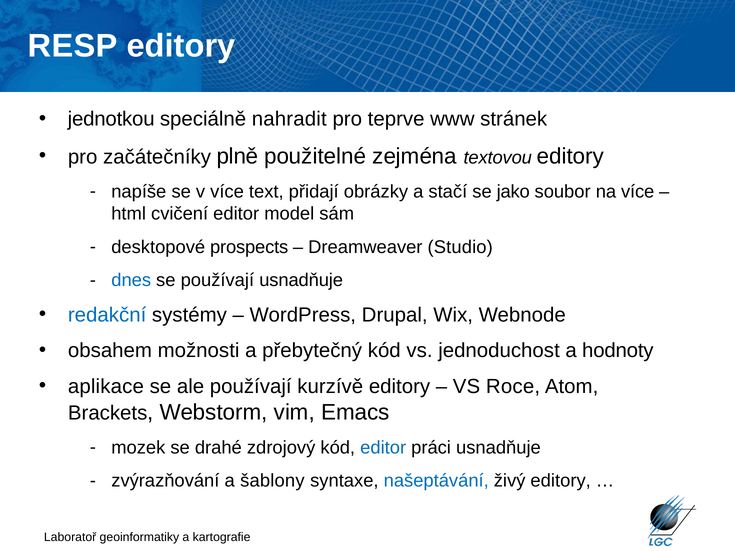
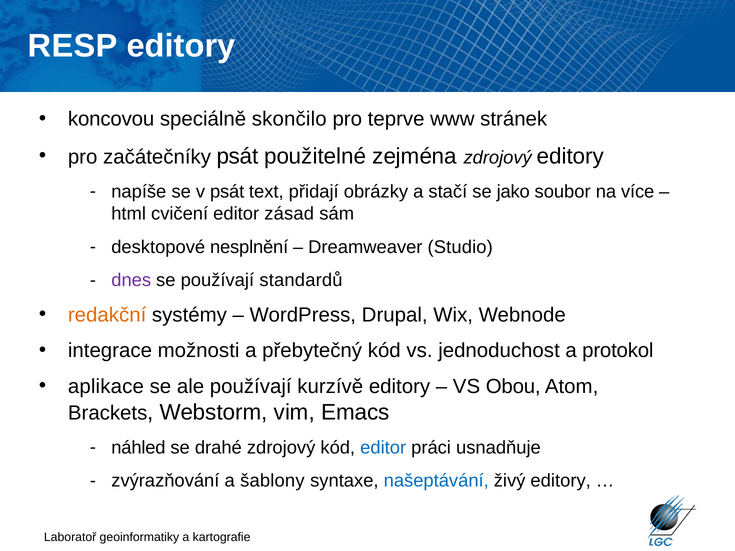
jednotkou: jednotkou -> koncovou
nahradit: nahradit -> skončilo
začátečníky plně: plně -> psát
zejména textovou: textovou -> zdrojový
v více: více -> psát
model: model -> zásad
prospects: prospects -> nesplnění
dnes colour: blue -> purple
používají usnadňuje: usnadňuje -> standardů
redakční colour: blue -> orange
obsahem: obsahem -> integrace
hodnoty: hodnoty -> protokol
Roce: Roce -> Obou
mozek: mozek -> náhled
